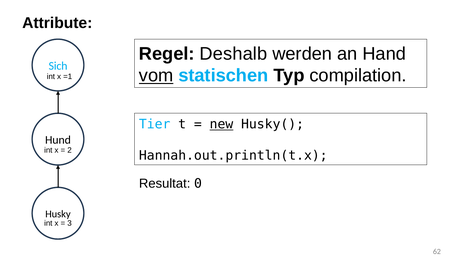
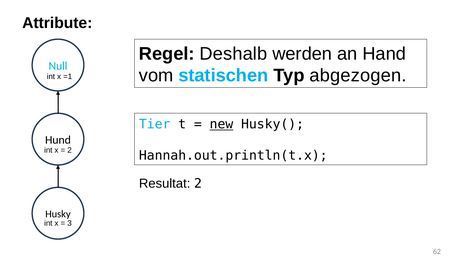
Sich: Sich -> Null
vom underline: present -> none
compilation: compilation -> abgezogen
Resultat 0: 0 -> 2
